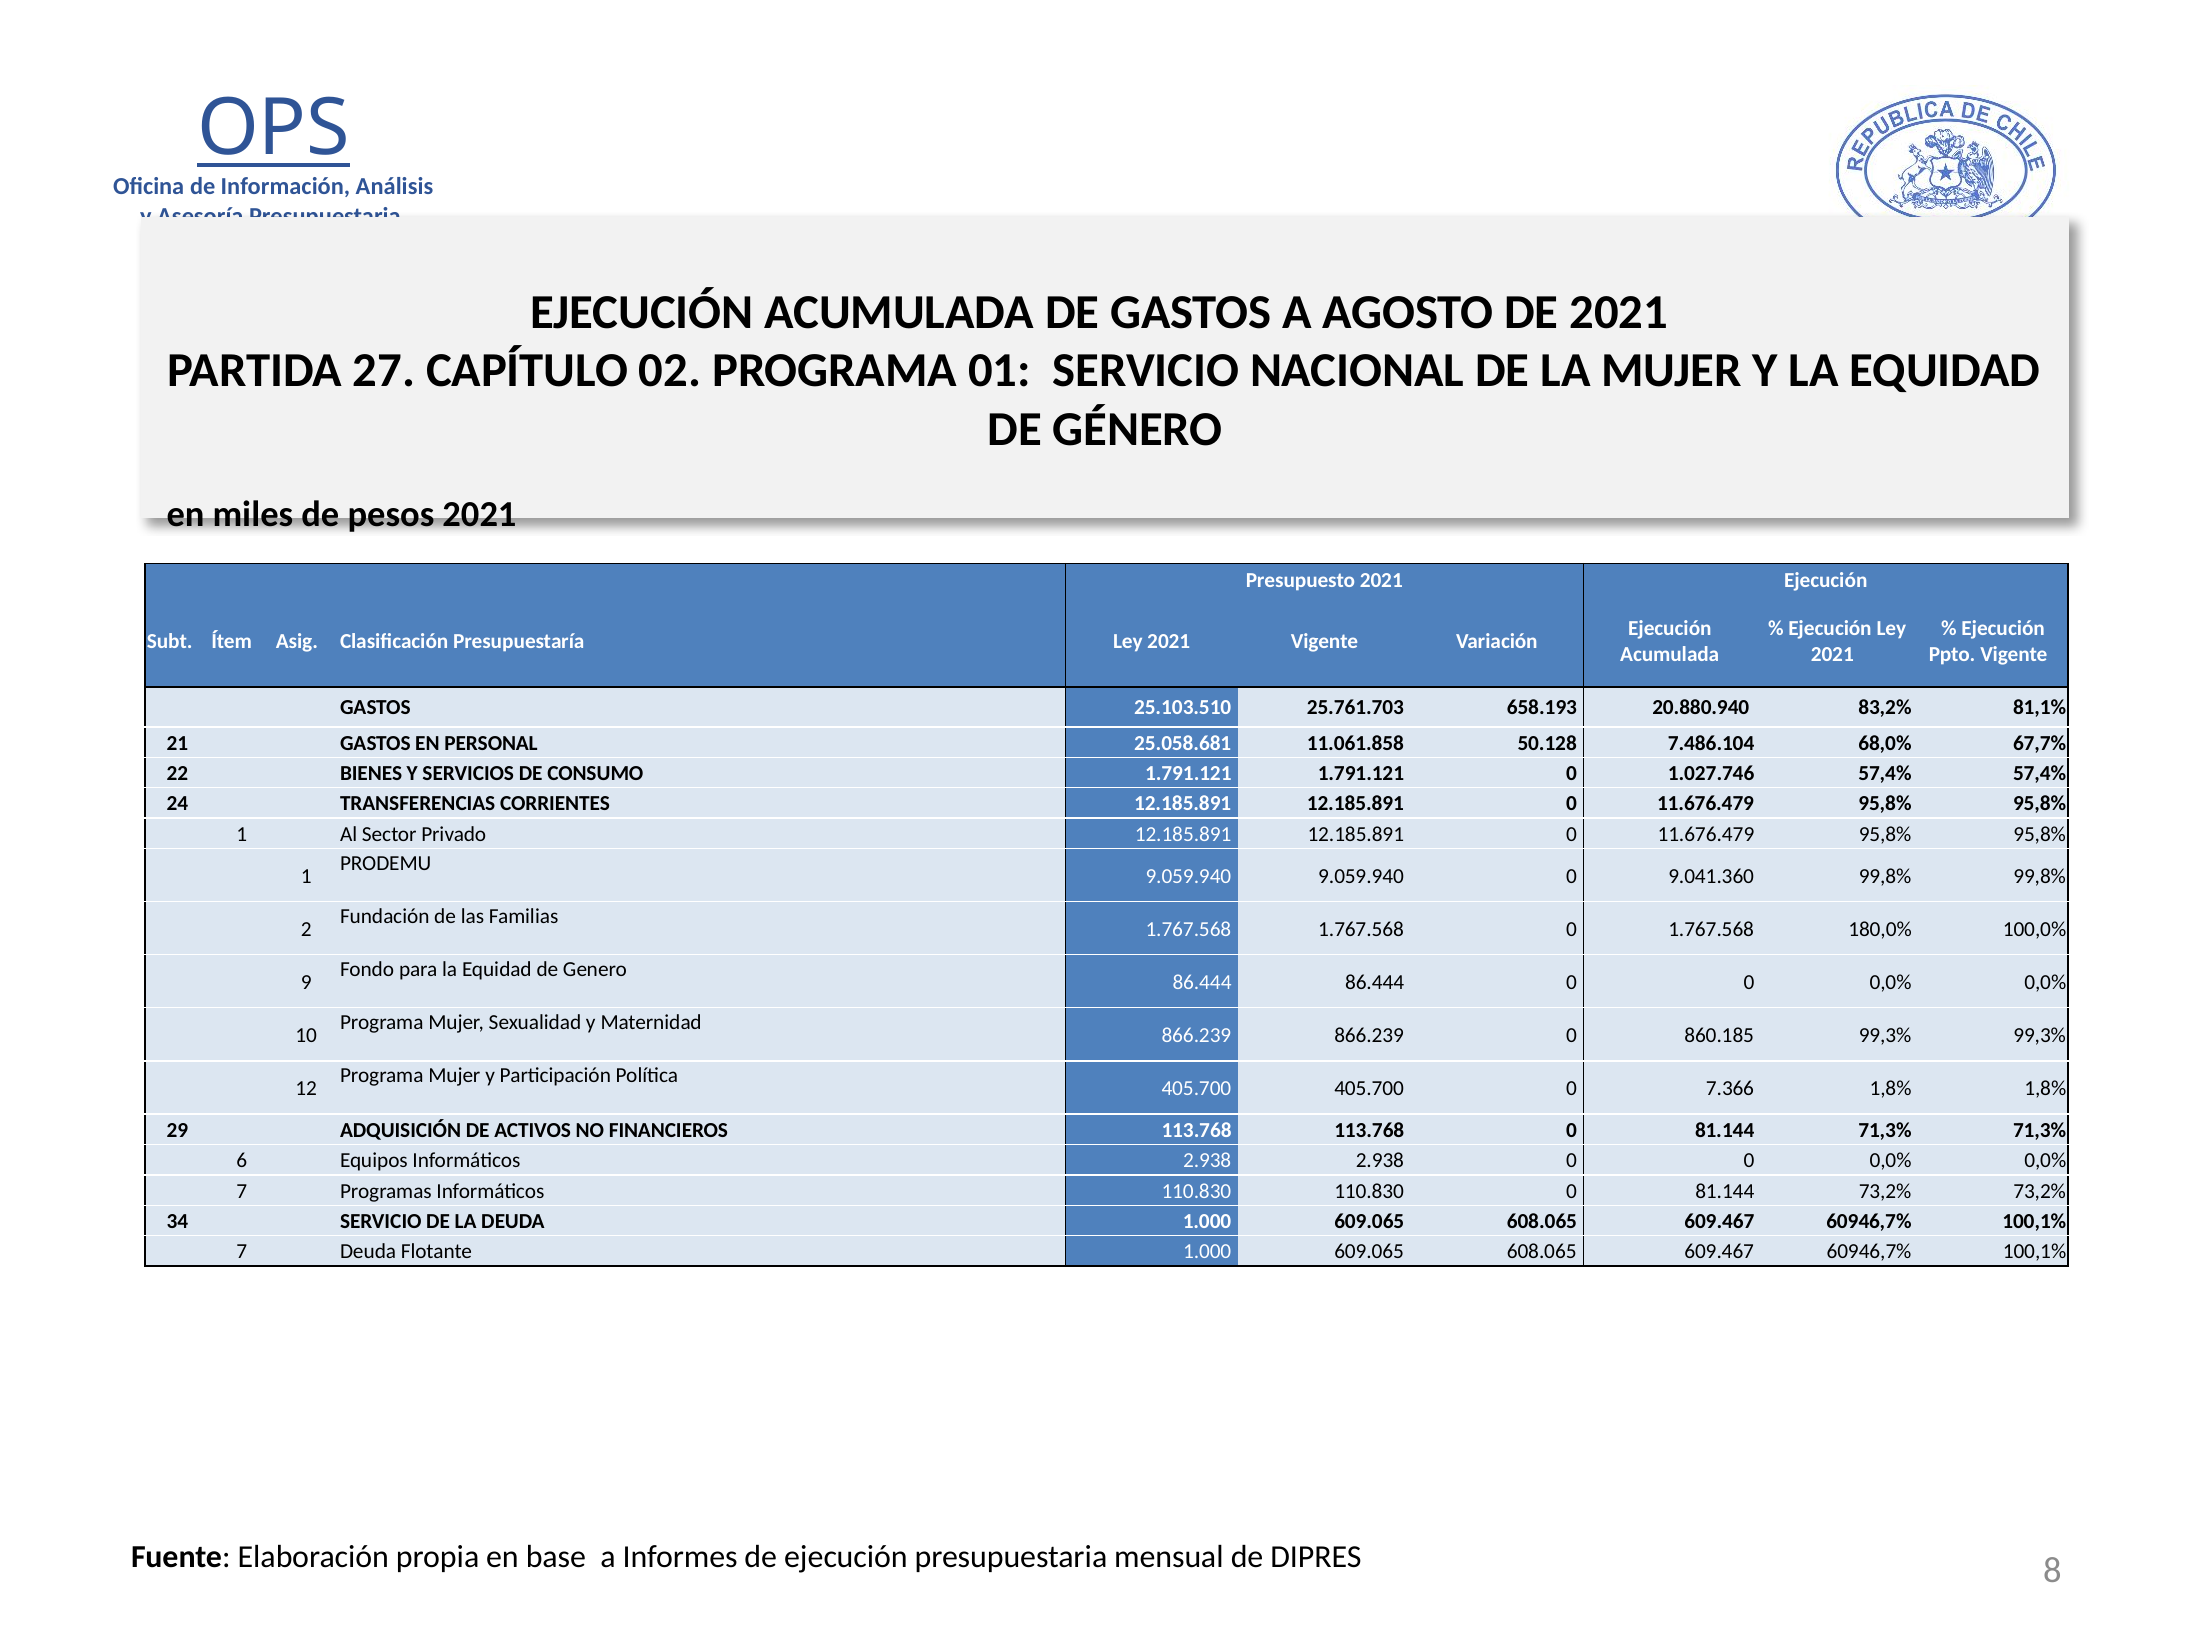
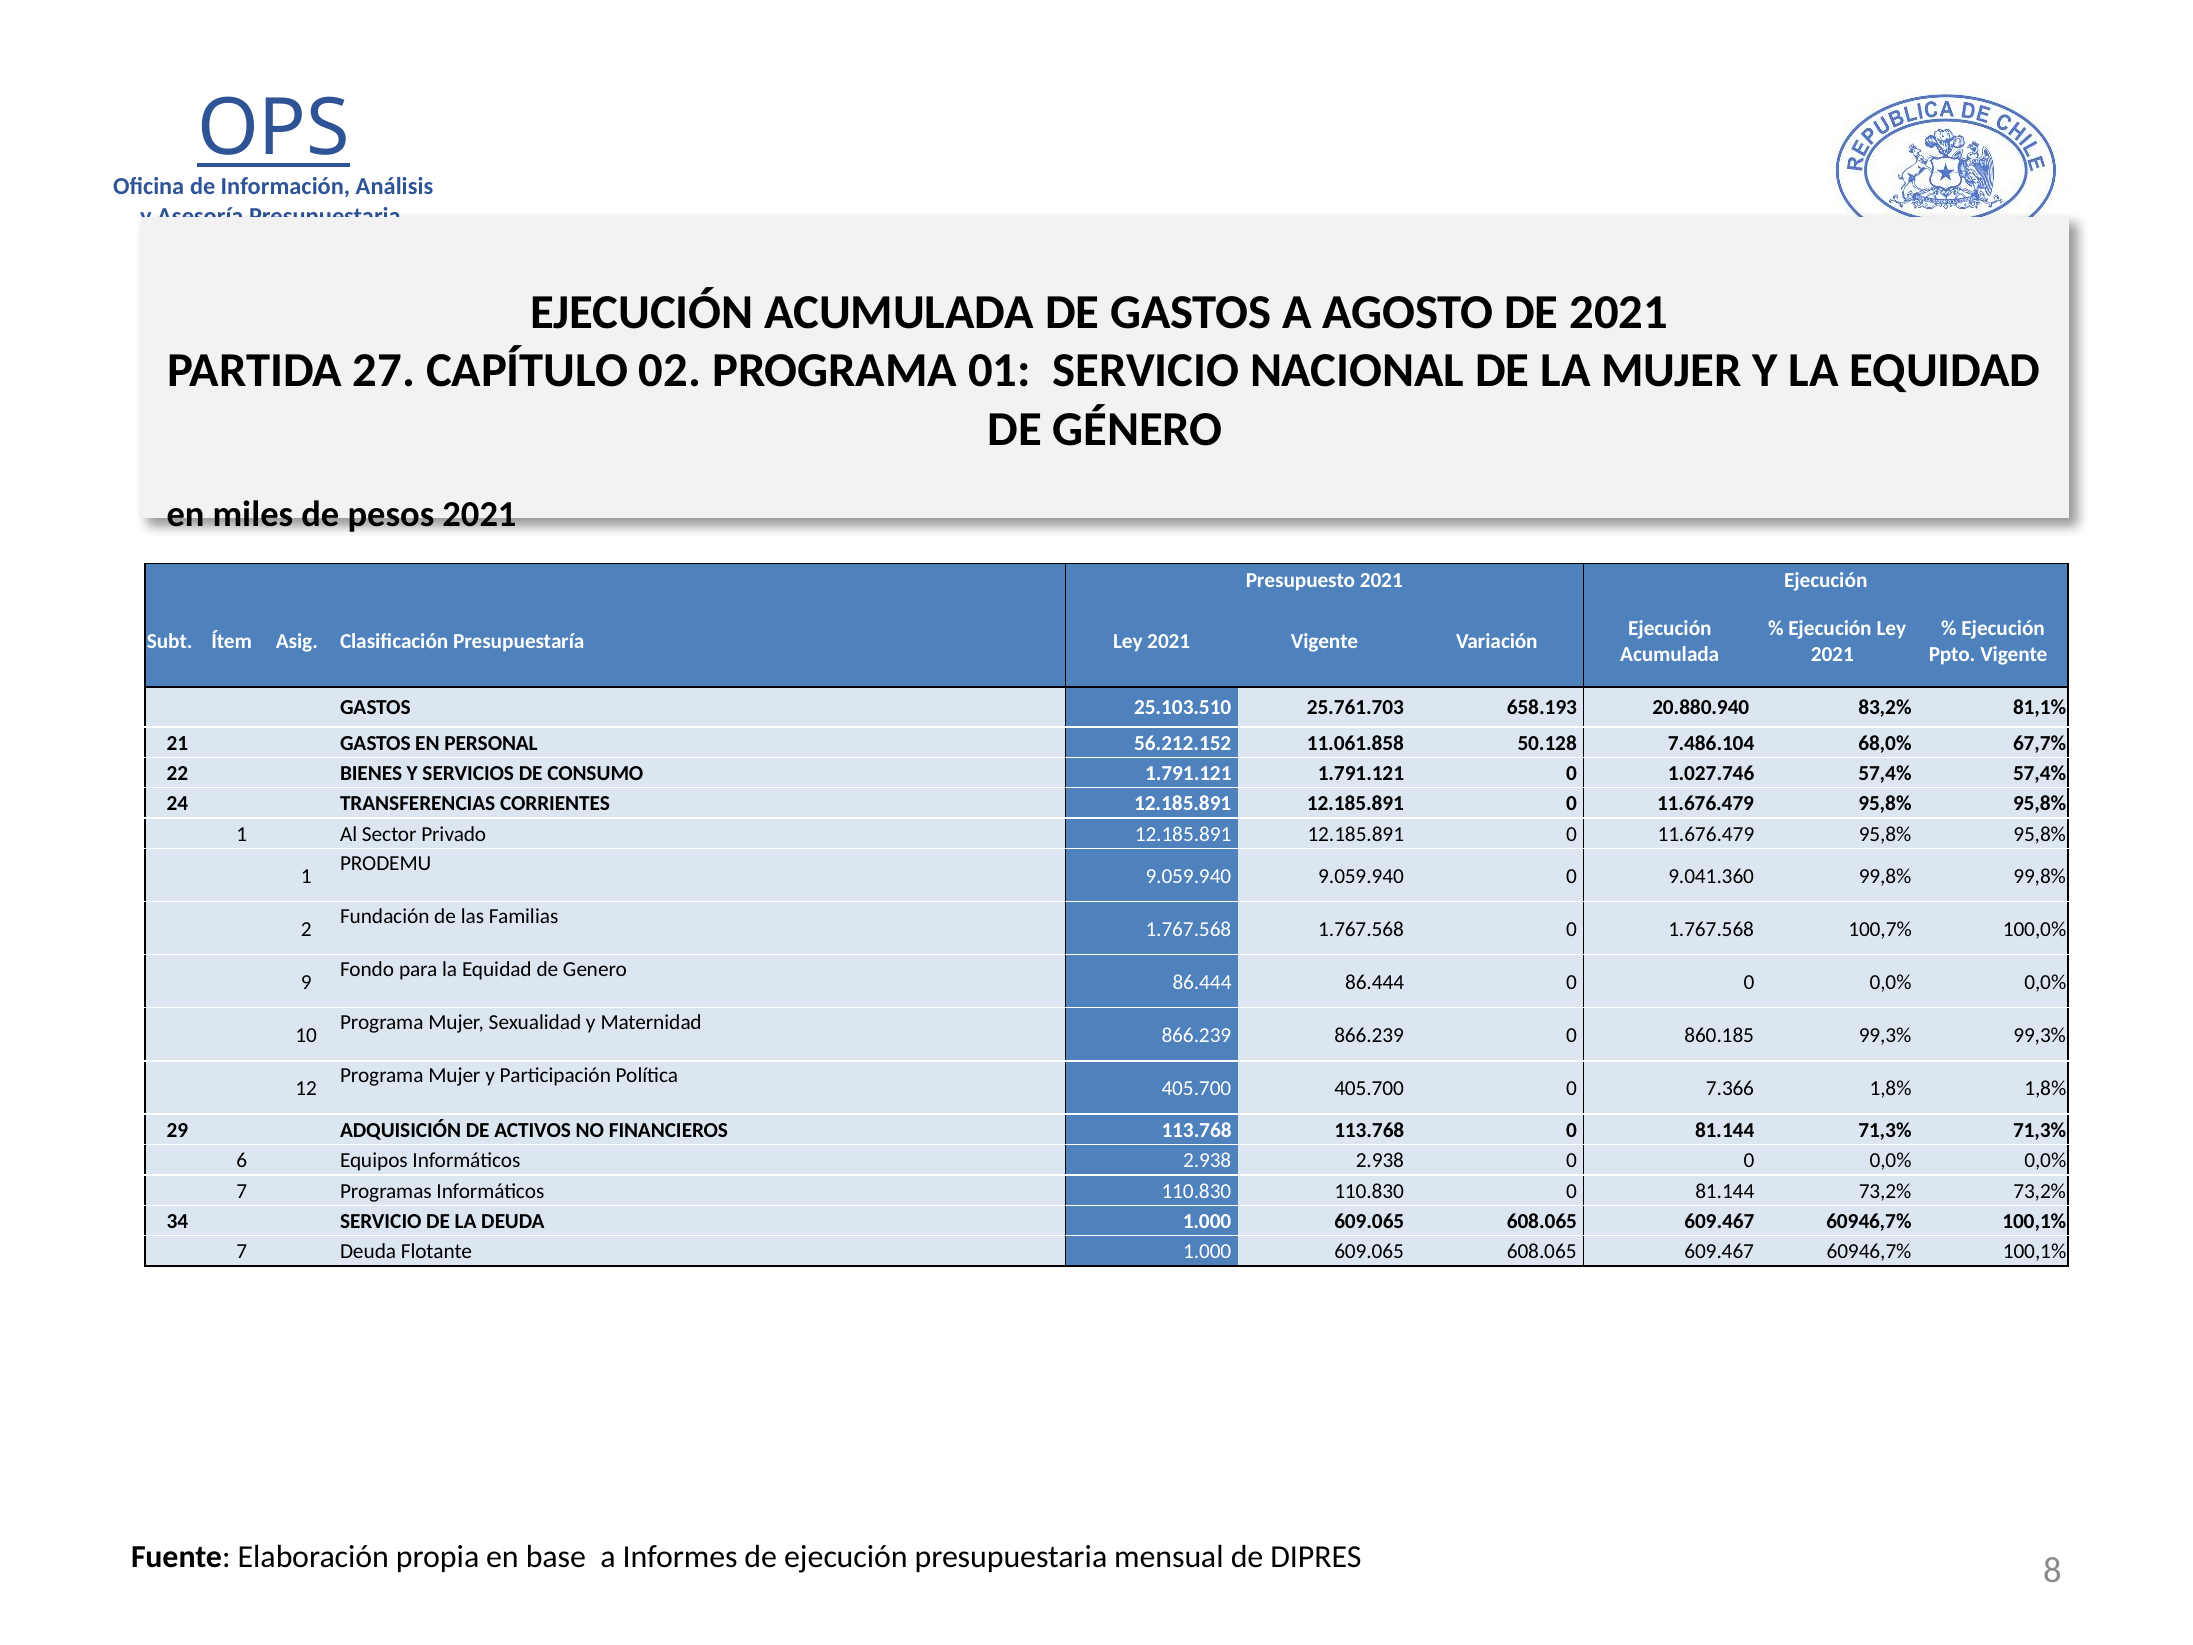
25.058.681: 25.058.681 -> 56.212.152
180,0%: 180,0% -> 100,7%
